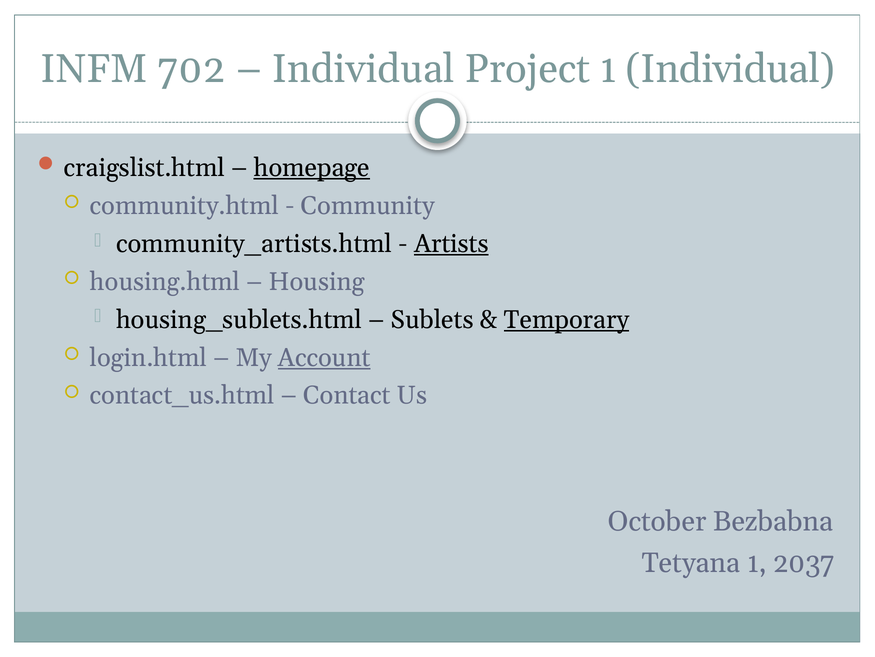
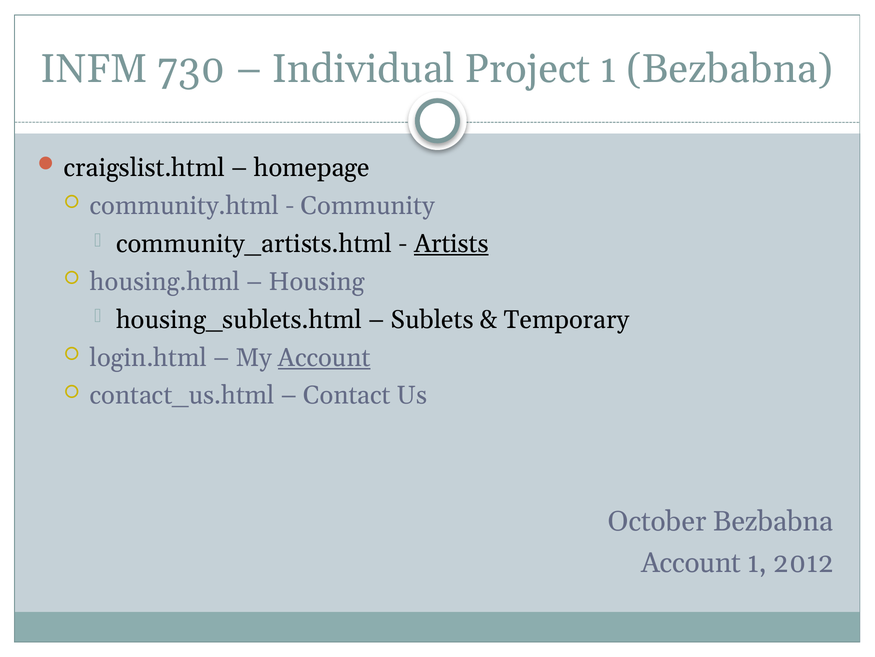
702: 702 -> 730
1 Individual: Individual -> Bezbabna
homepage underline: present -> none
Temporary underline: present -> none
Tetyana at (691, 562): Tetyana -> Account
2037: 2037 -> 2012
